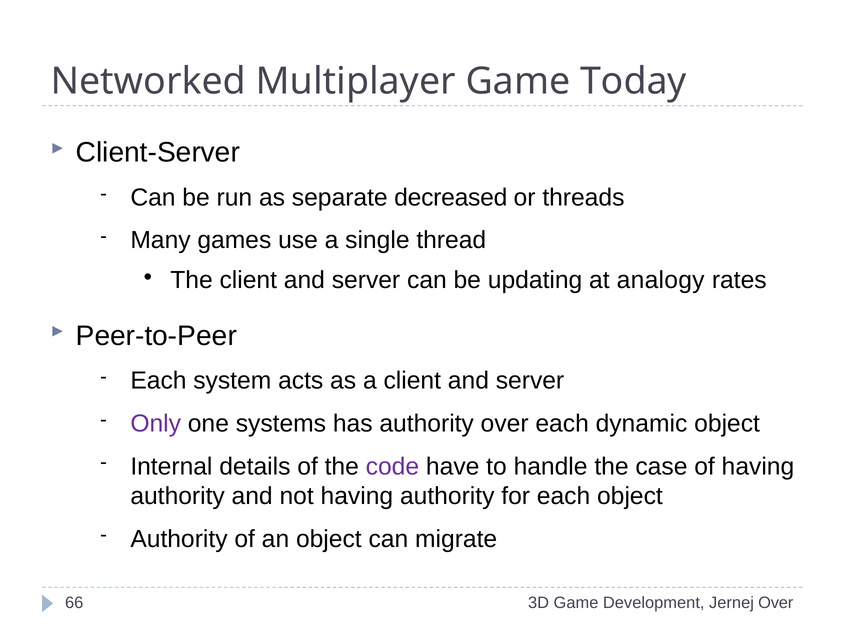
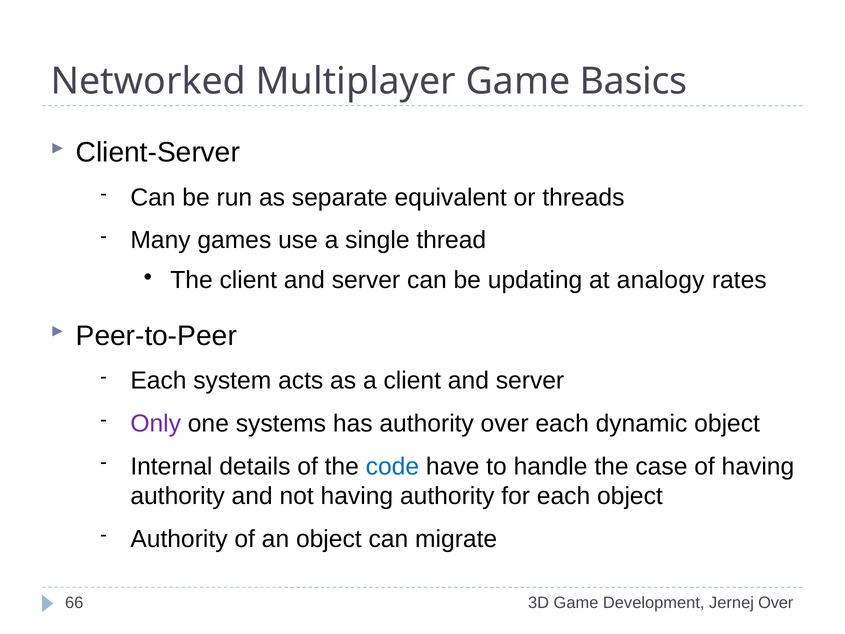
Today: Today -> Basics
decreased: decreased -> equivalent
code colour: purple -> blue
